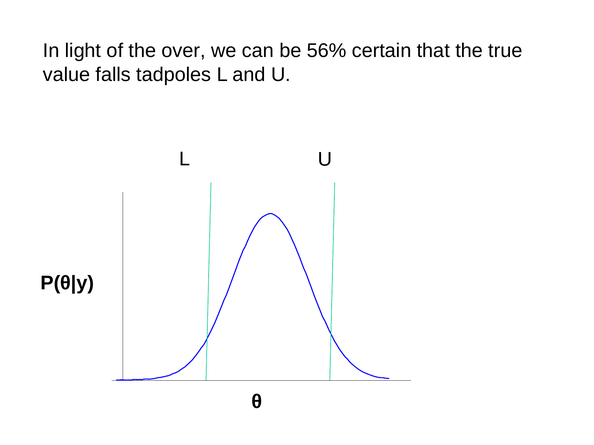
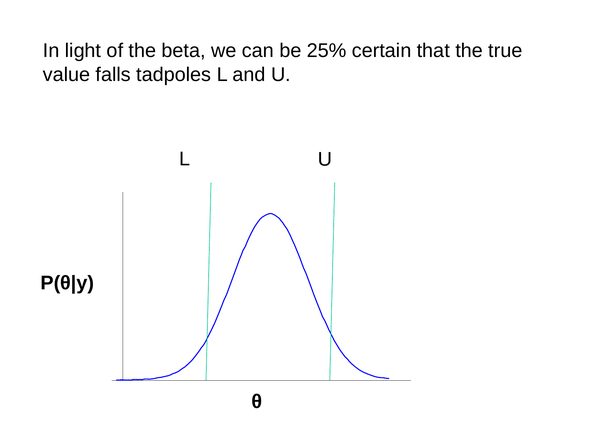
over: over -> beta
56%: 56% -> 25%
